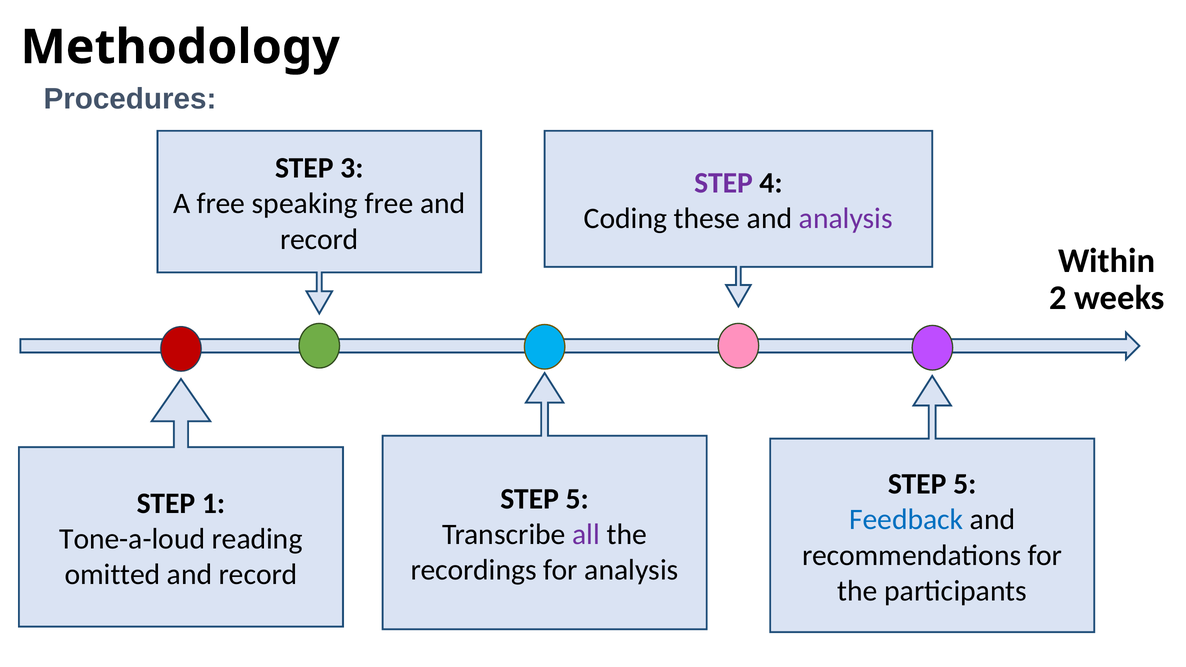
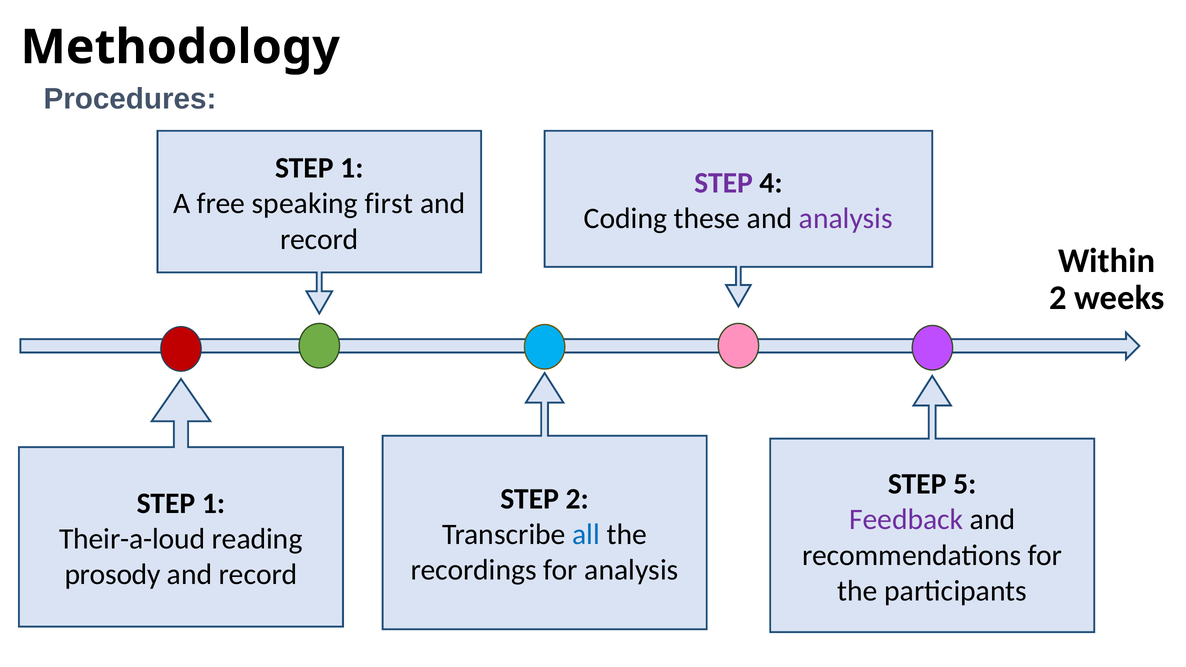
3 at (352, 168): 3 -> 1
speaking free: free -> first
5 at (577, 499): 5 -> 2
Feedback colour: blue -> purple
all colour: purple -> blue
Tone-a-loud: Tone-a-loud -> Their-a-loud
omitted: omitted -> prosody
